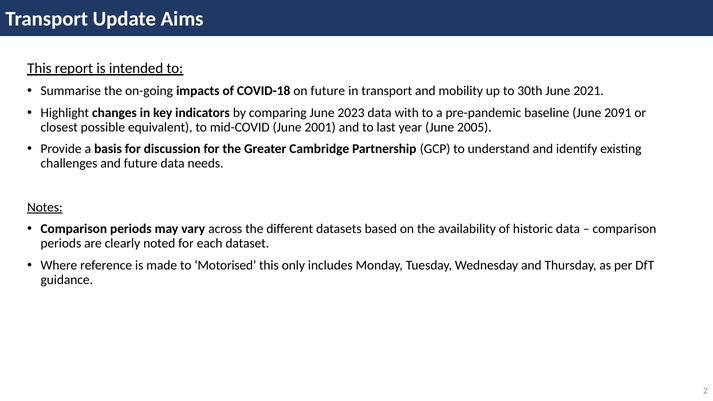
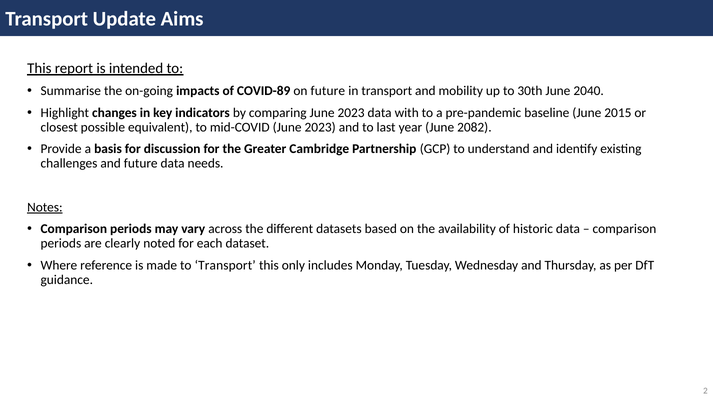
COVID-18: COVID-18 -> COVID-89
2021: 2021 -> 2040
2091: 2091 -> 2015
mid-COVID June 2001: 2001 -> 2023
2005: 2005 -> 2082
to Motorised: Motorised -> Transport
